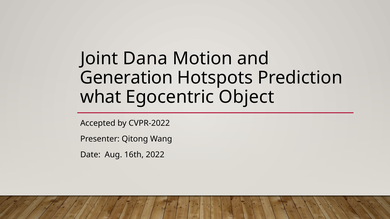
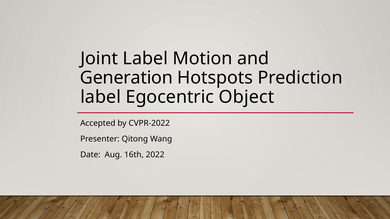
Joint Dana: Dana -> Label
what at (101, 97): what -> label
